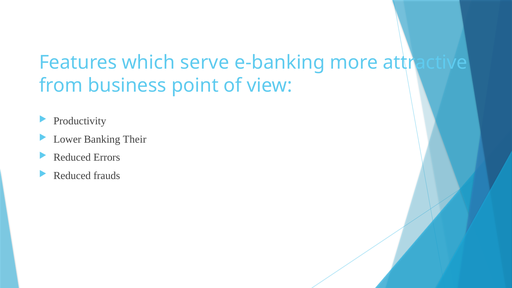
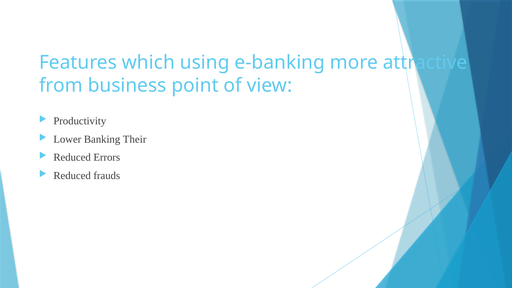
serve: serve -> using
